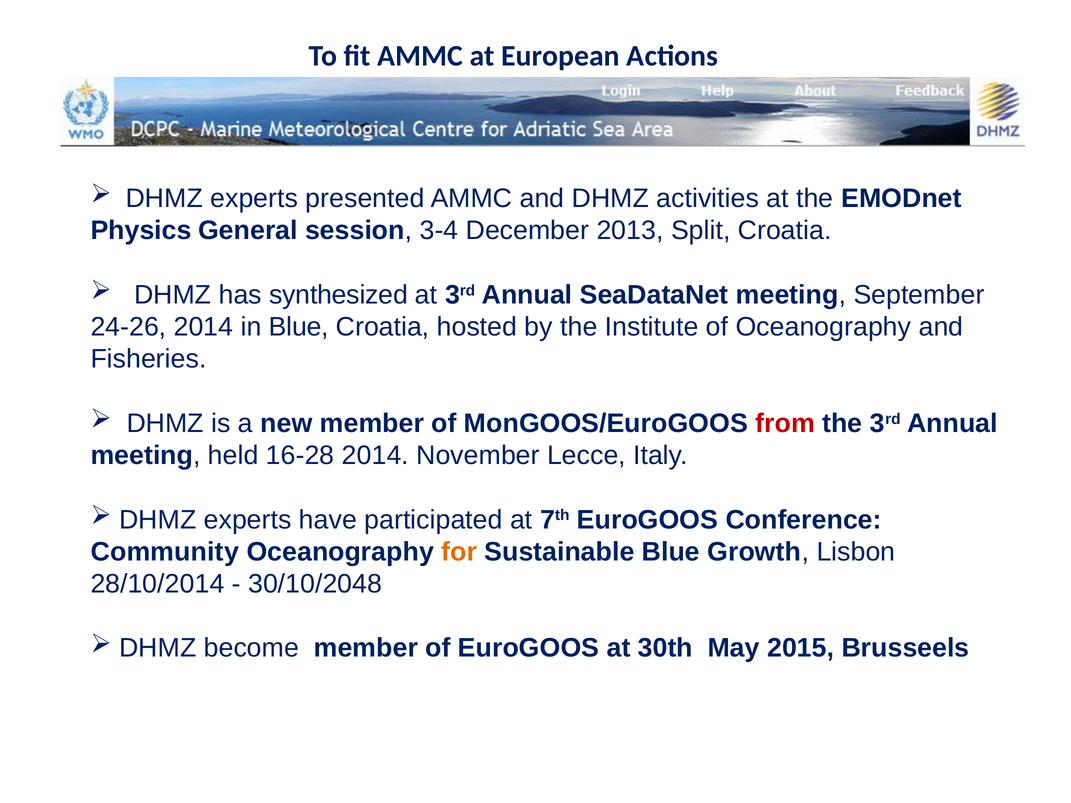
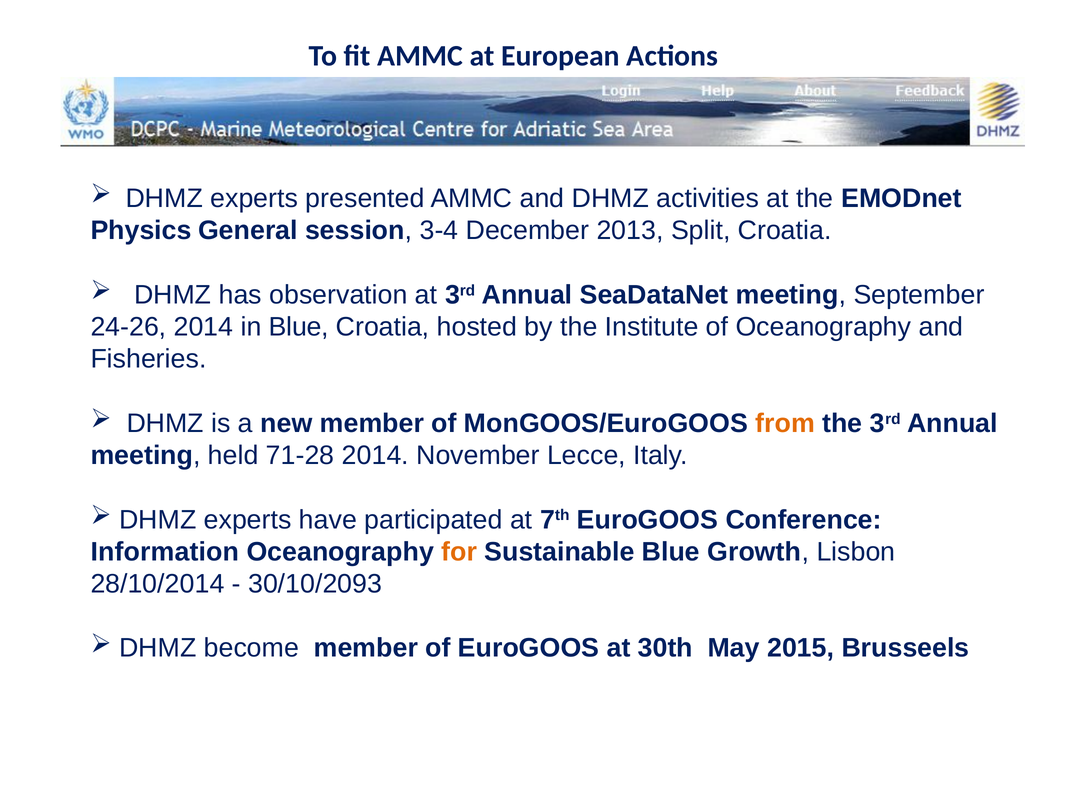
synthesized: synthesized -> observation
from colour: red -> orange
16-28: 16-28 -> 71-28
Community: Community -> Information
30/10/2048: 30/10/2048 -> 30/10/2093
